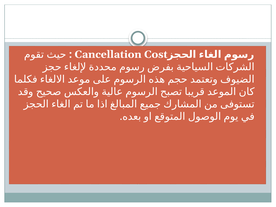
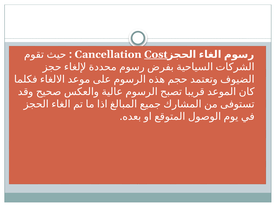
Cost underline: none -> present
